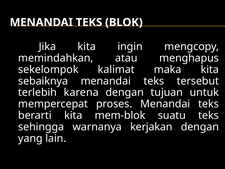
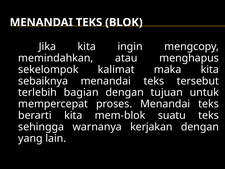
karena: karena -> bagian
